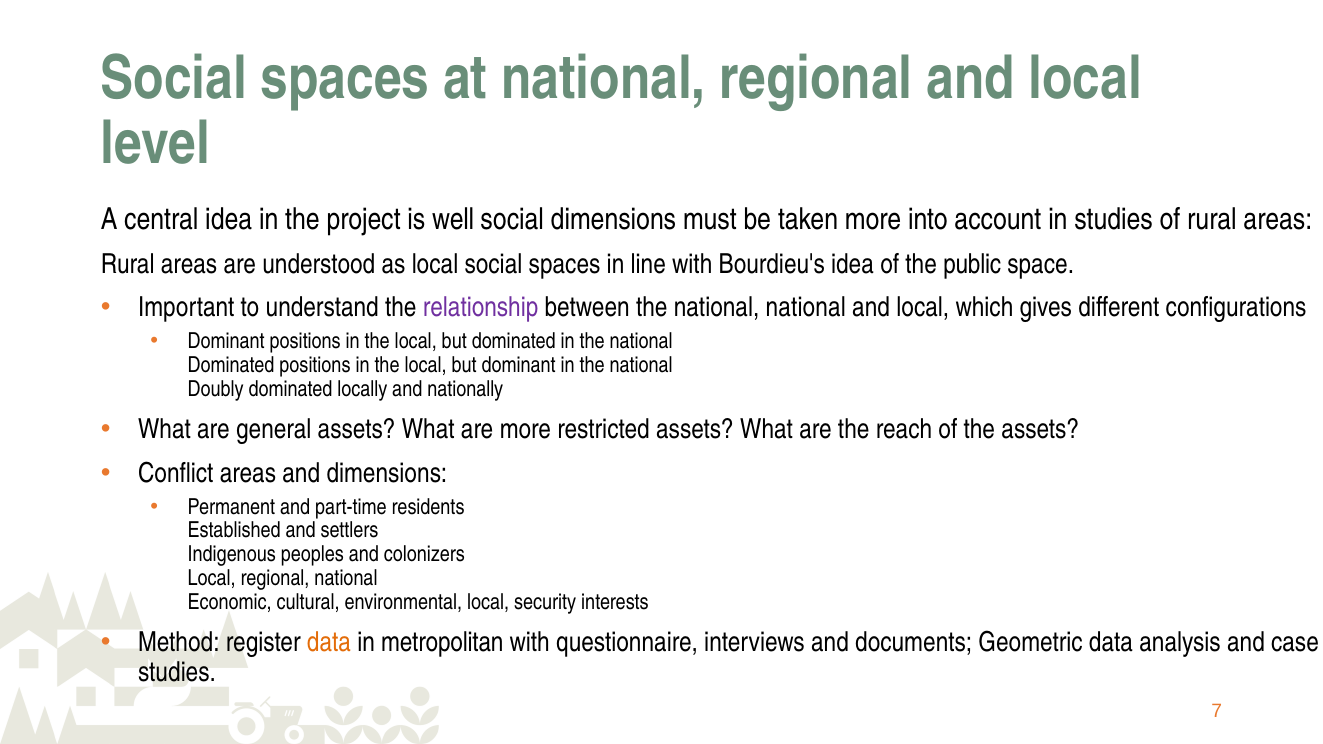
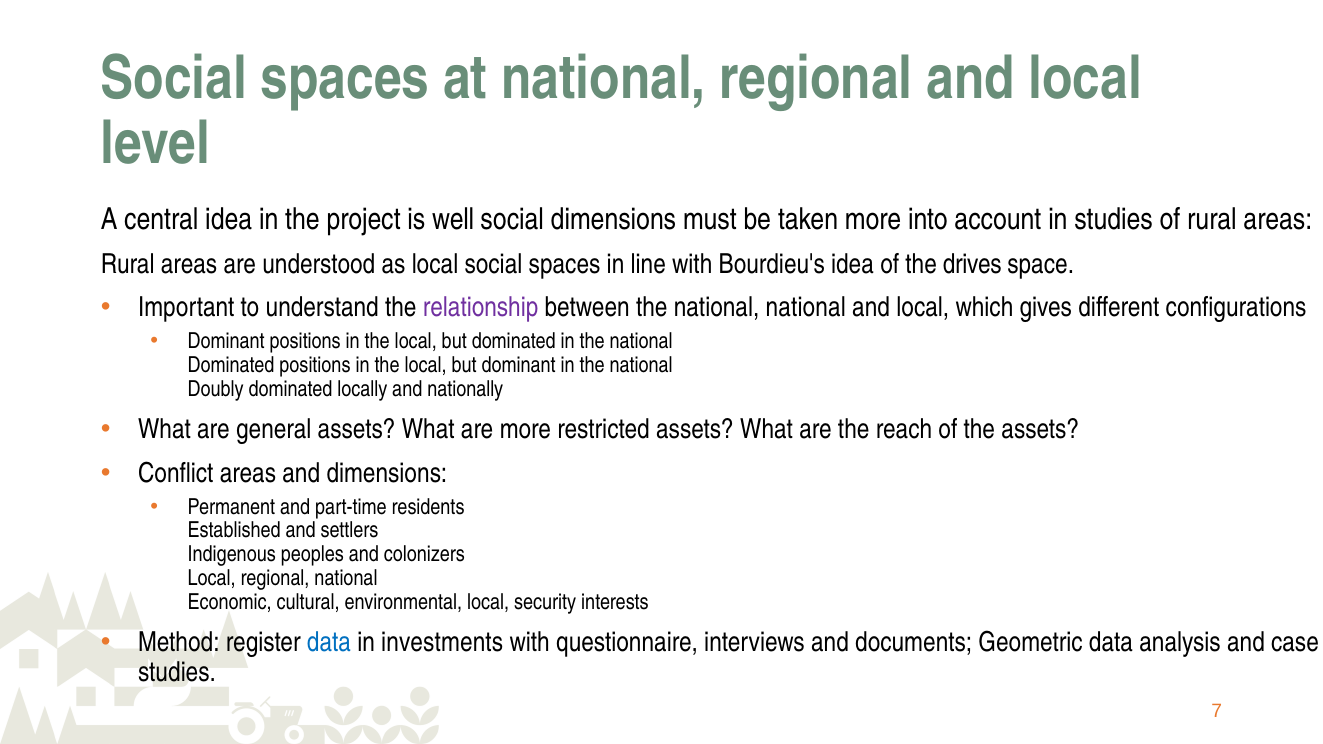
public: public -> drives
data at (329, 643) colour: orange -> blue
metropolitan: metropolitan -> investments
